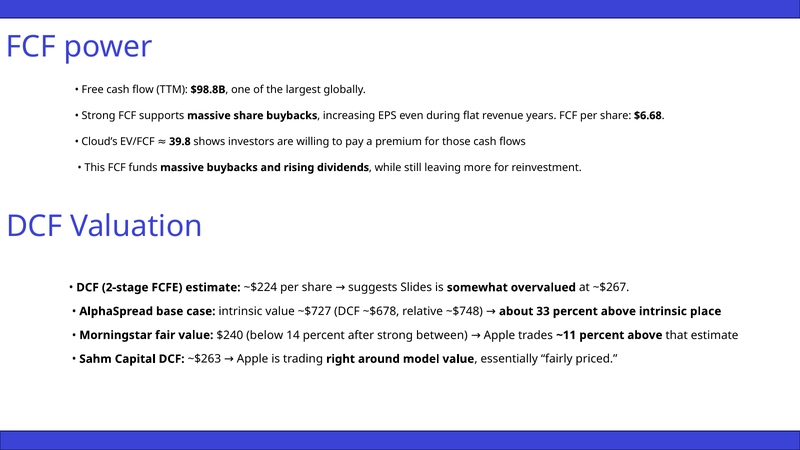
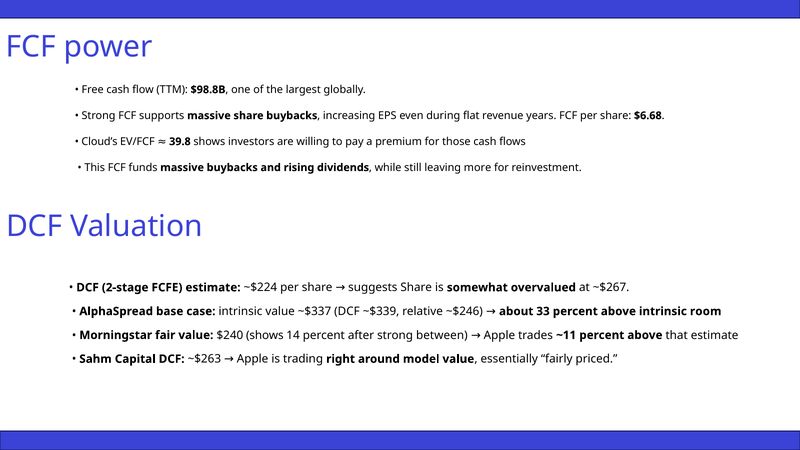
suggests Slides: Slides -> Share
~$727: ~$727 -> ~$337
~$678: ~$678 -> ~$339
~$748: ~$748 -> ~$246
place: place -> room
$240 below: below -> shows
